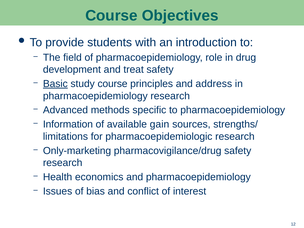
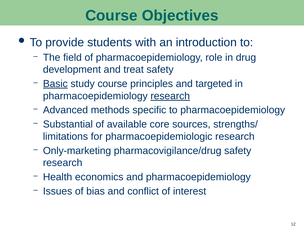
address: address -> targeted
research at (170, 96) underline: none -> present
Information: Information -> Substantial
gain: gain -> core
